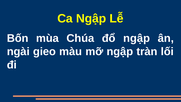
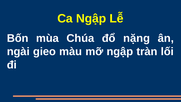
đổ ngập: ngập -> nặng
